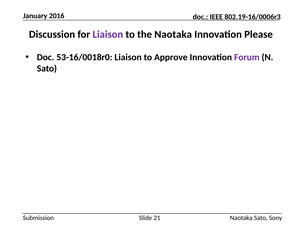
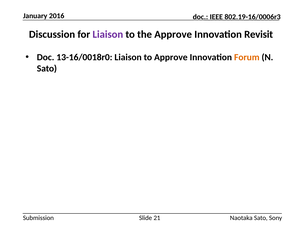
the Naotaka: Naotaka -> Approve
Please: Please -> Revisit
53-16/0018r0: 53-16/0018r0 -> 13-16/0018r0
Forum colour: purple -> orange
